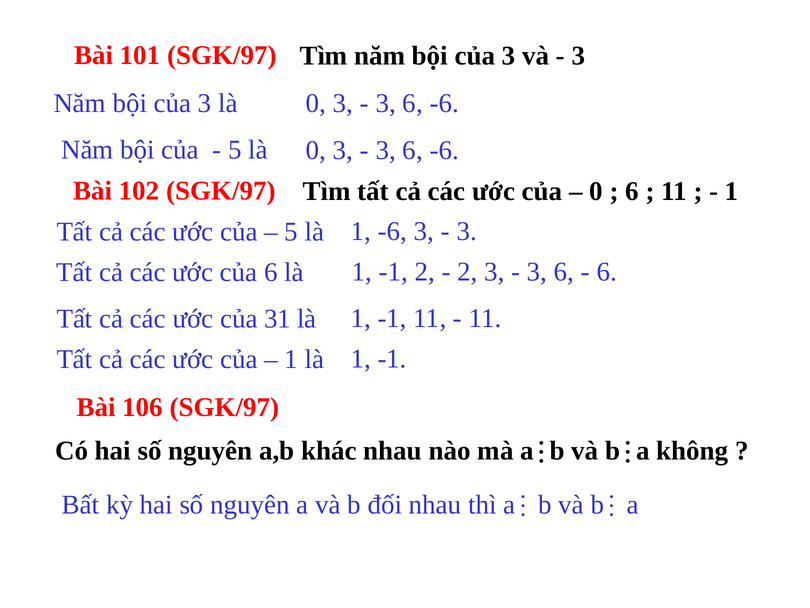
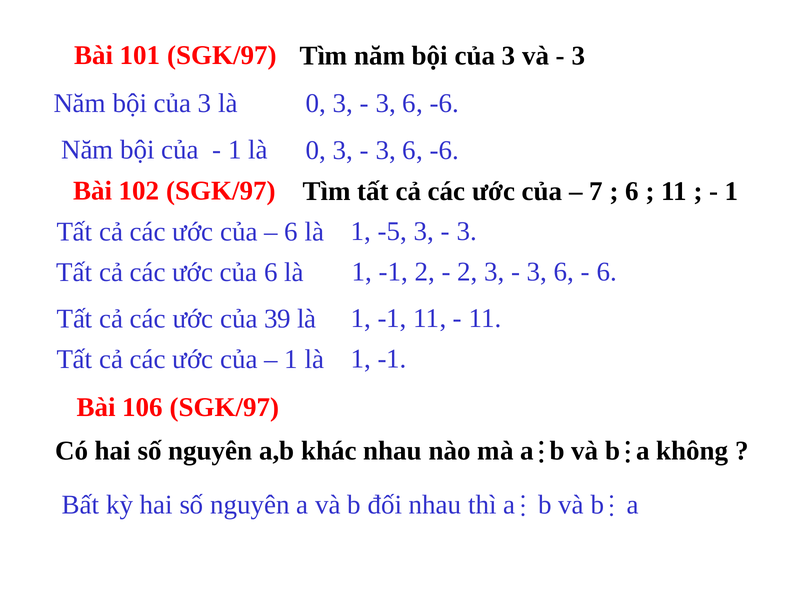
5 at (235, 150): 5 -> 1
0 at (596, 191): 0 -> 7
5 at (291, 232): 5 -> 6
1 -6: -6 -> -5
31: 31 -> 39
